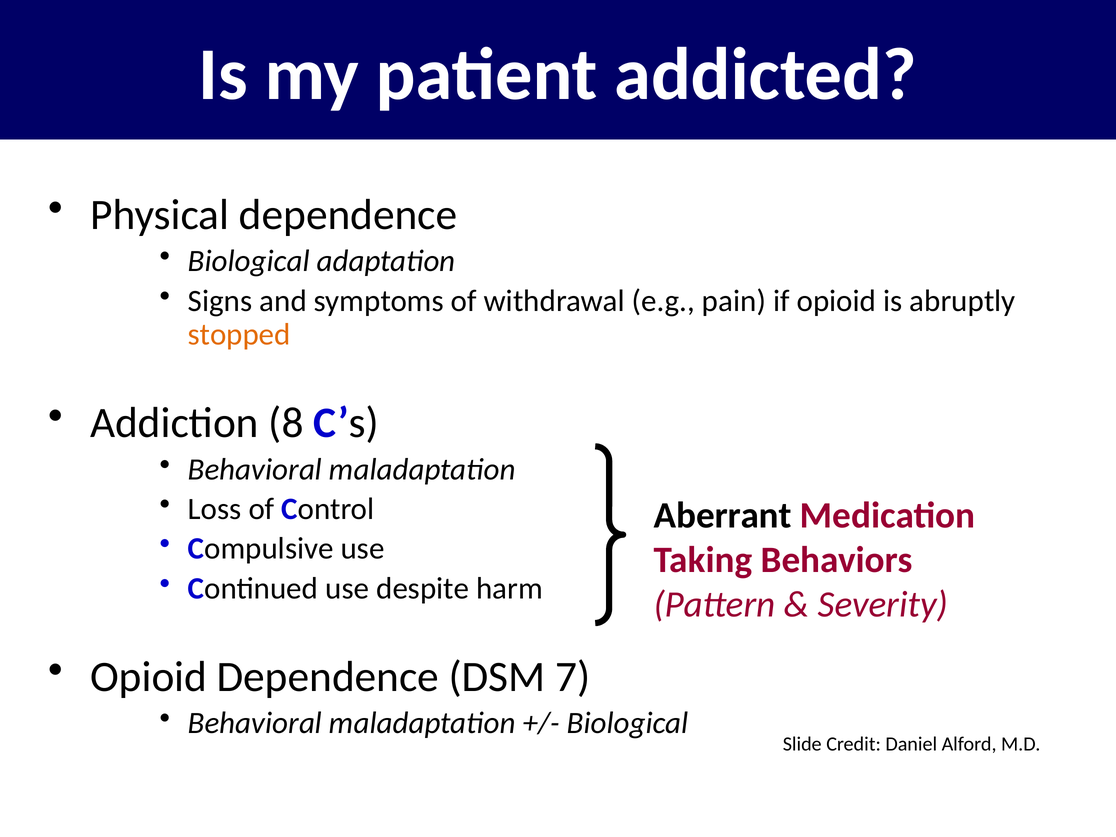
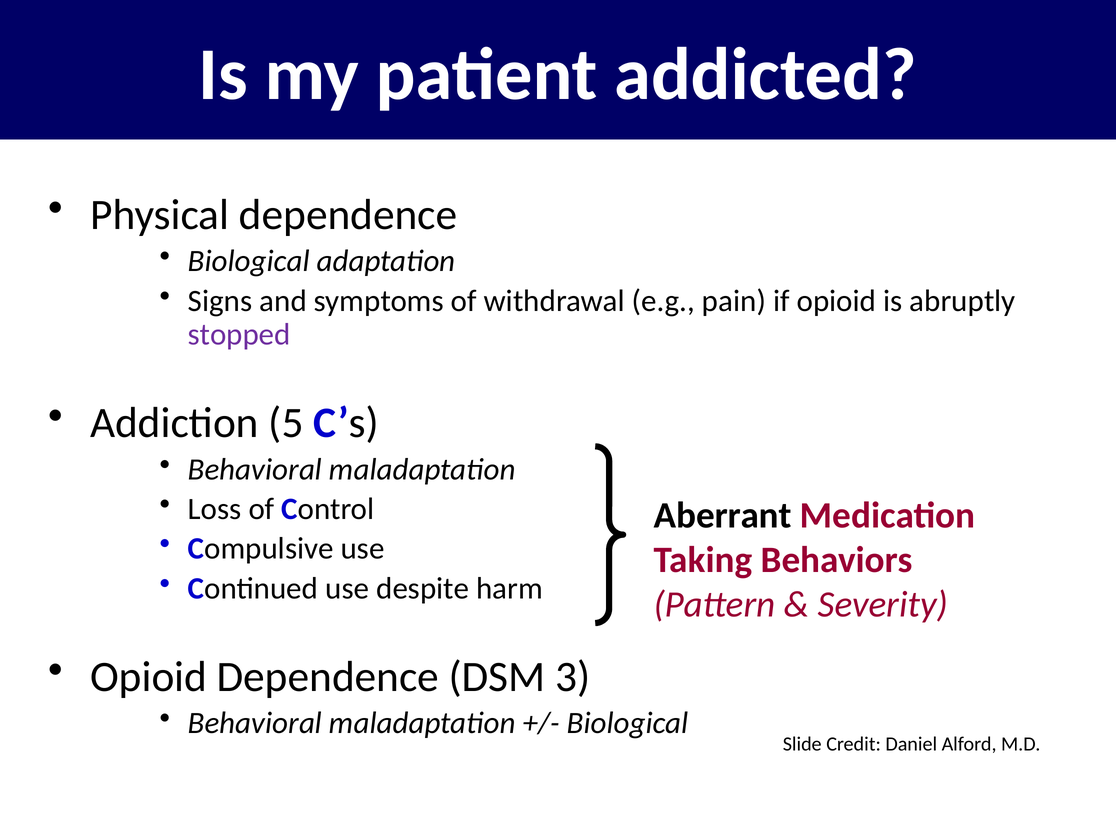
stopped colour: orange -> purple
8: 8 -> 5
7: 7 -> 3
